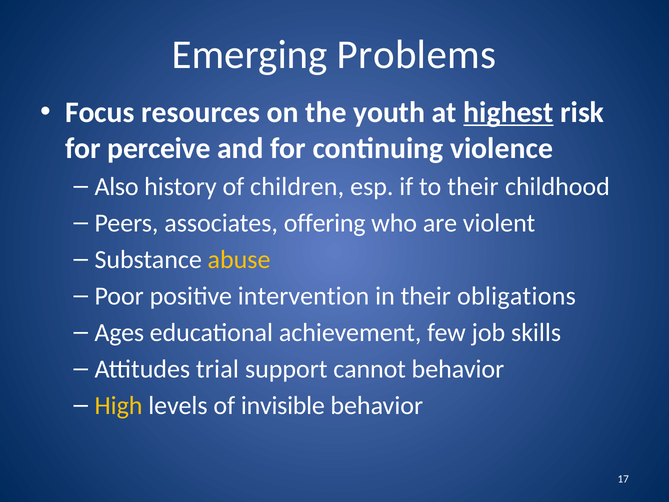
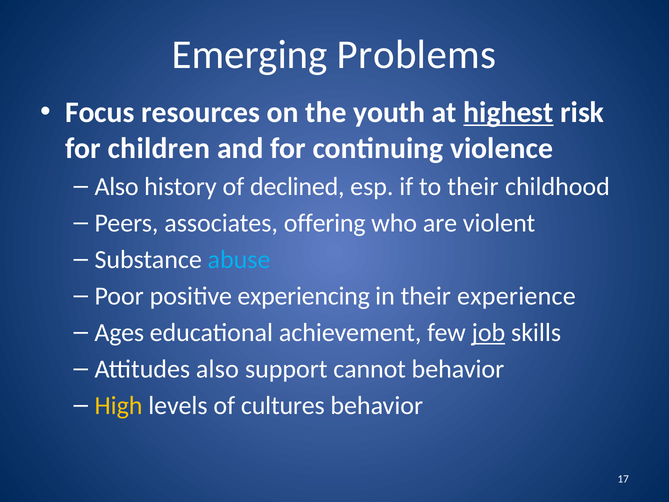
perceive: perceive -> children
children: children -> declined
abuse colour: yellow -> light blue
intervention: intervention -> experiencing
obligations: obligations -> experience
job underline: none -> present
Attitudes trial: trial -> also
invisible: invisible -> cultures
